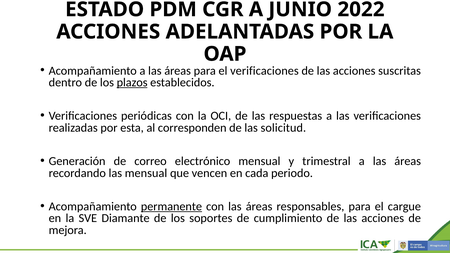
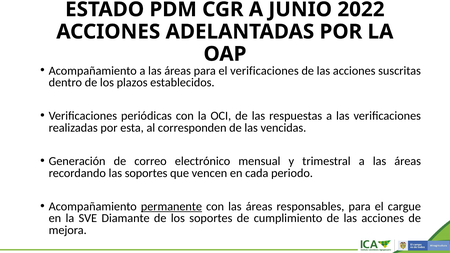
plazos underline: present -> none
solicitud: solicitud -> vencidas
las mensual: mensual -> soportes
